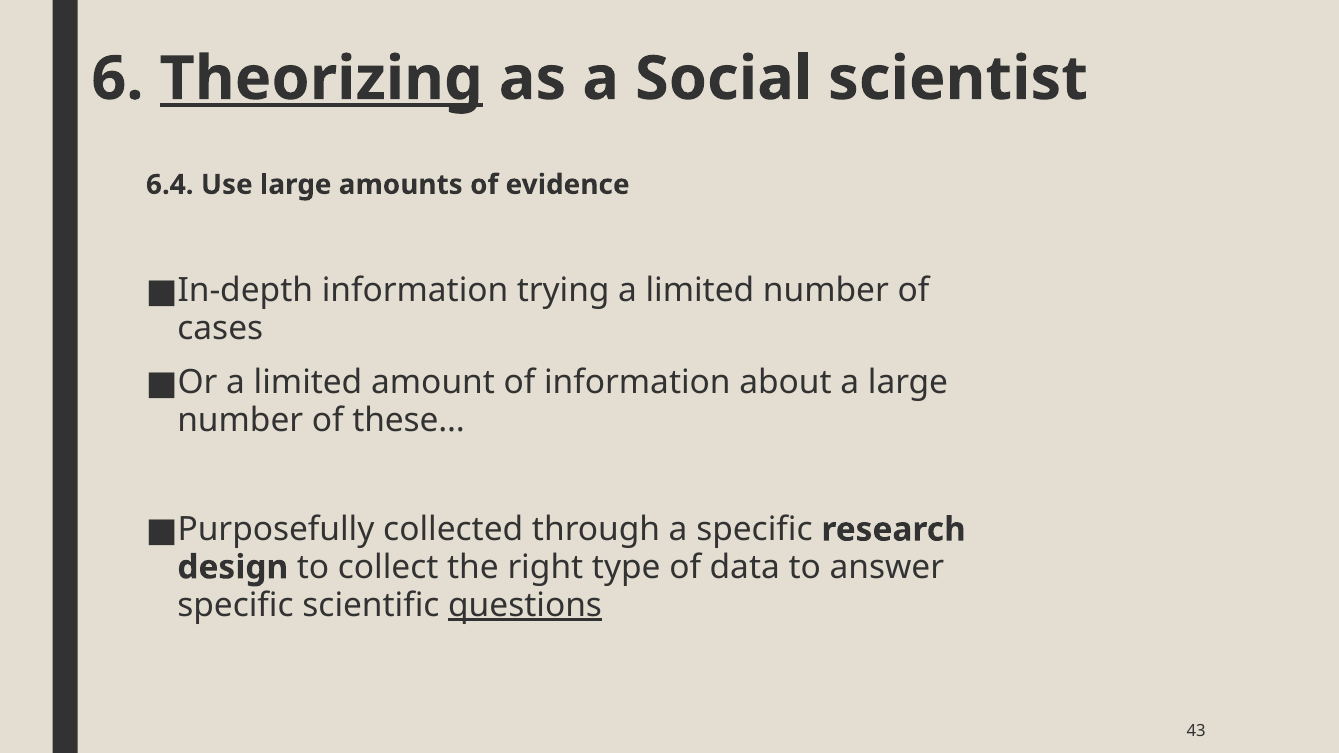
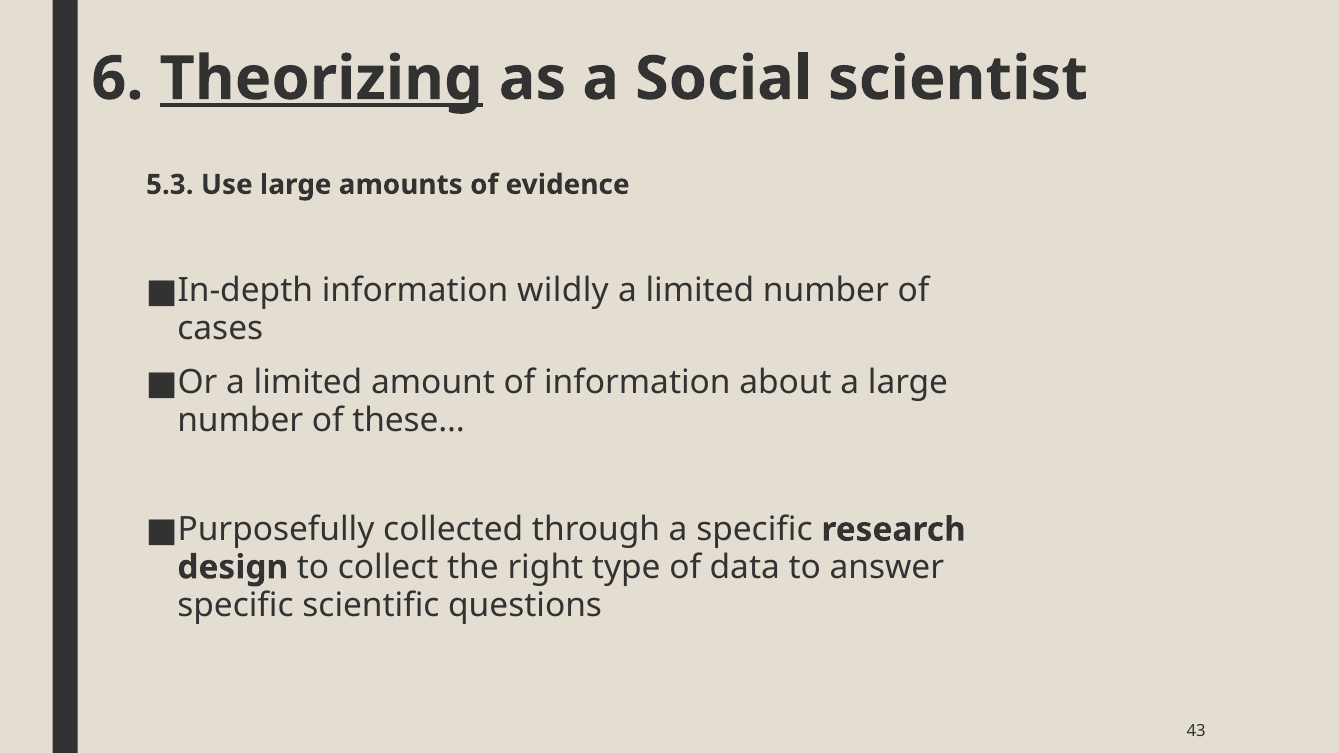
6.4: 6.4 -> 5.3
trying: trying -> wildly
questions underline: present -> none
